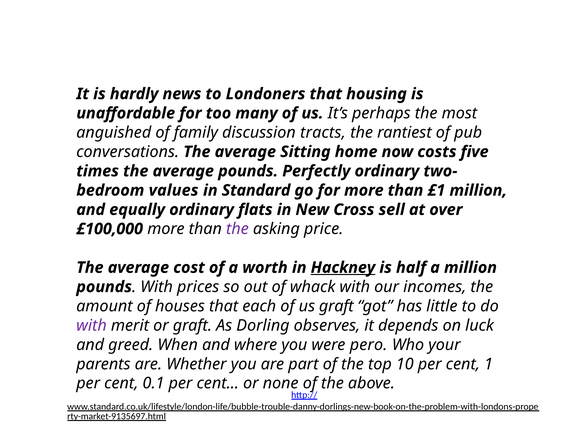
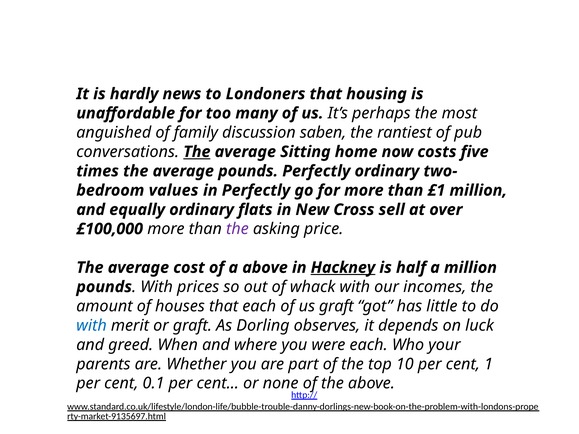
tracts: tracts -> saben
The at (197, 152) underline: none -> present
in Standard: Standard -> Perfectly
a worth: worth -> above
with at (92, 326) colour: purple -> blue
were pero: pero -> each
